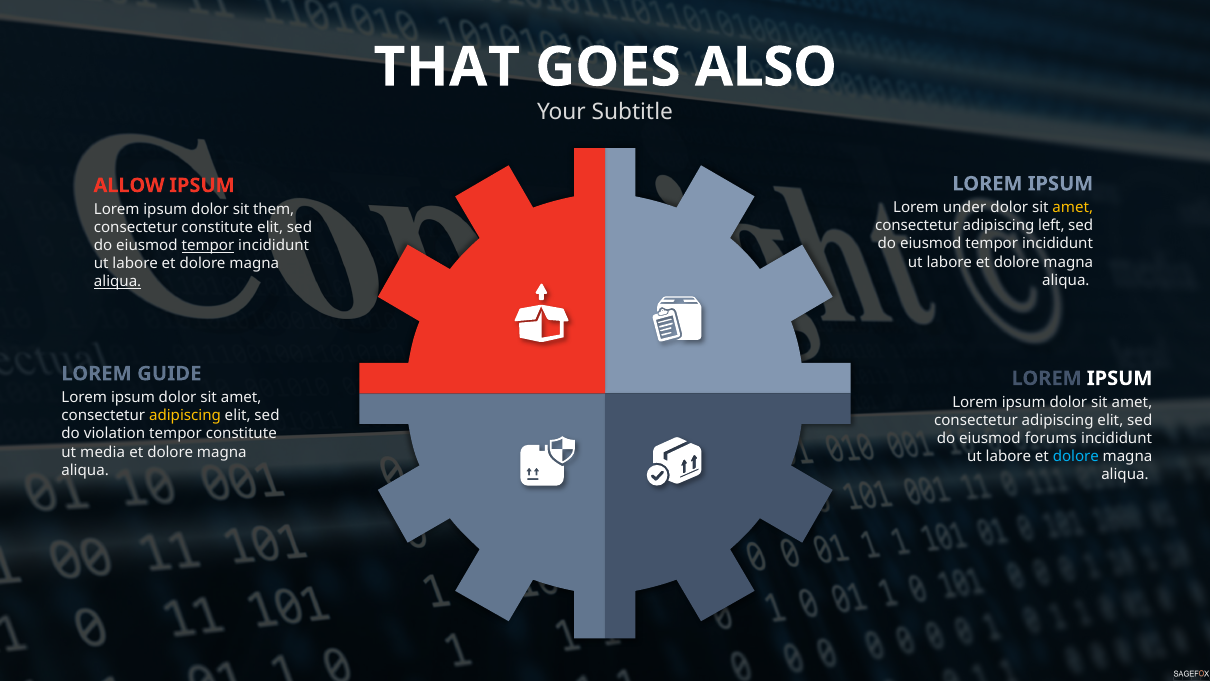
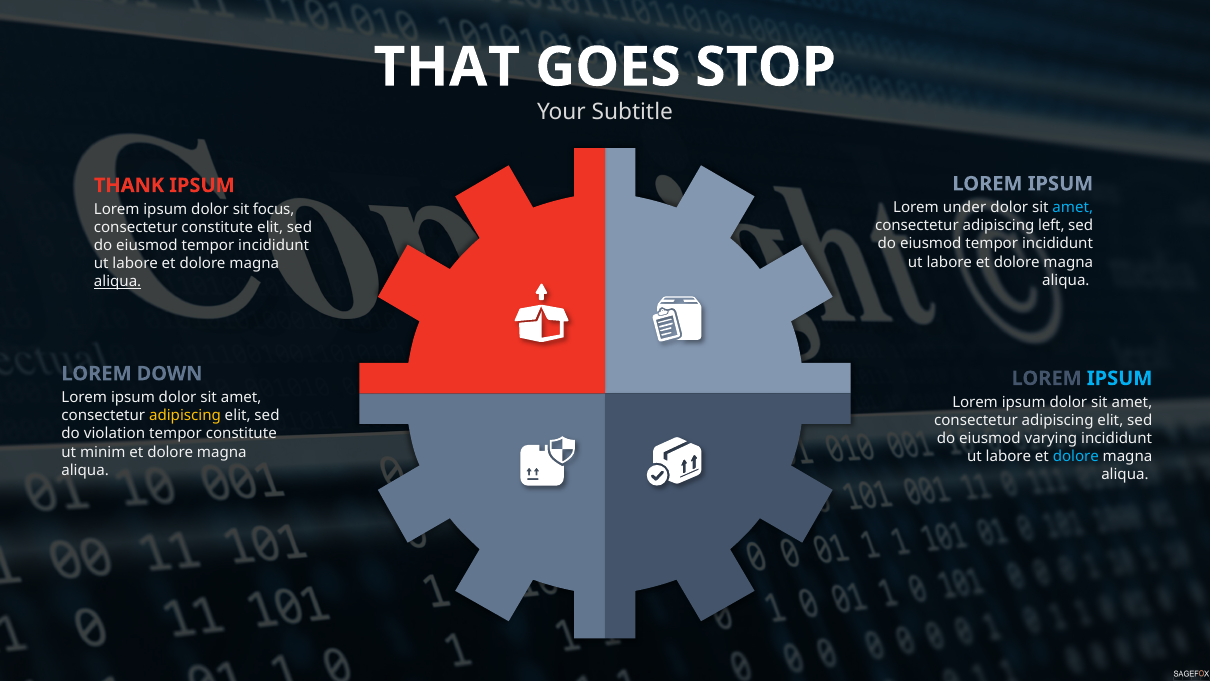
ALSO: ALSO -> STOP
ALLOW: ALLOW -> THANK
amet at (1073, 208) colour: yellow -> light blue
them: them -> focus
tempor at (208, 246) underline: present -> none
GUIDE: GUIDE -> DOWN
IPSUM at (1120, 378) colour: white -> light blue
forums: forums -> varying
media: media -> minim
